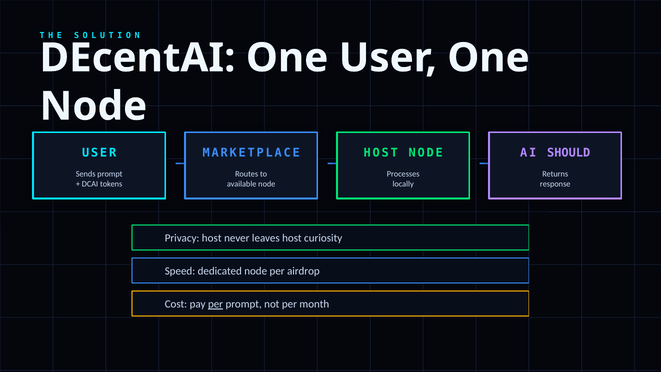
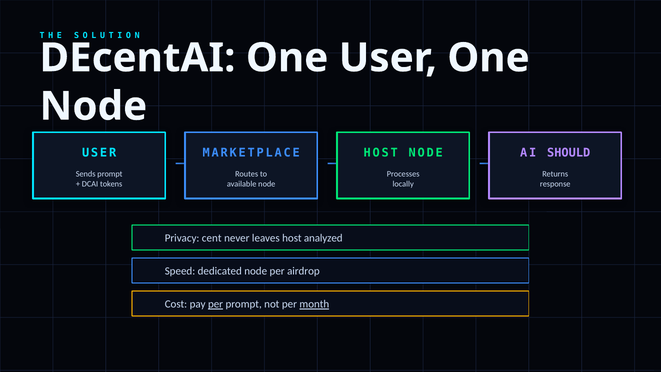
host at (212, 238): host -> cent
curiosity: curiosity -> analyzed
month underline: none -> present
